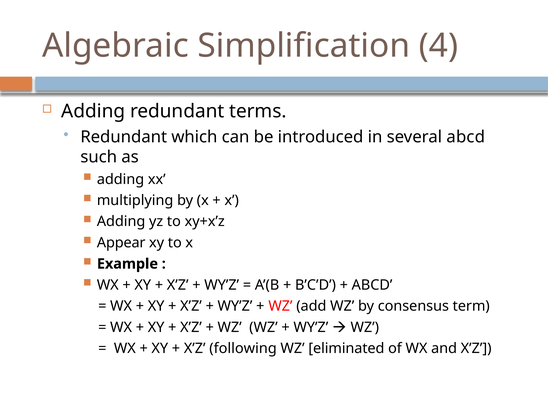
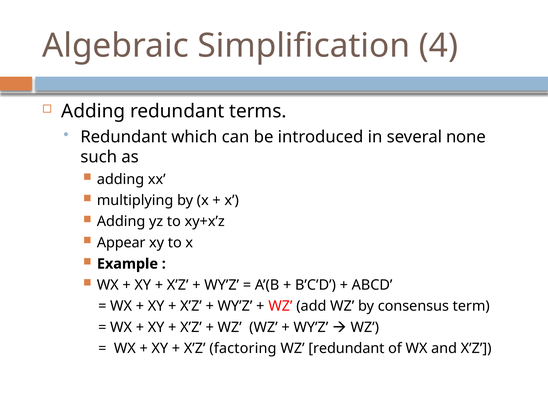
several abcd: abcd -> none
following: following -> factoring
WZ eliminated: eliminated -> redundant
